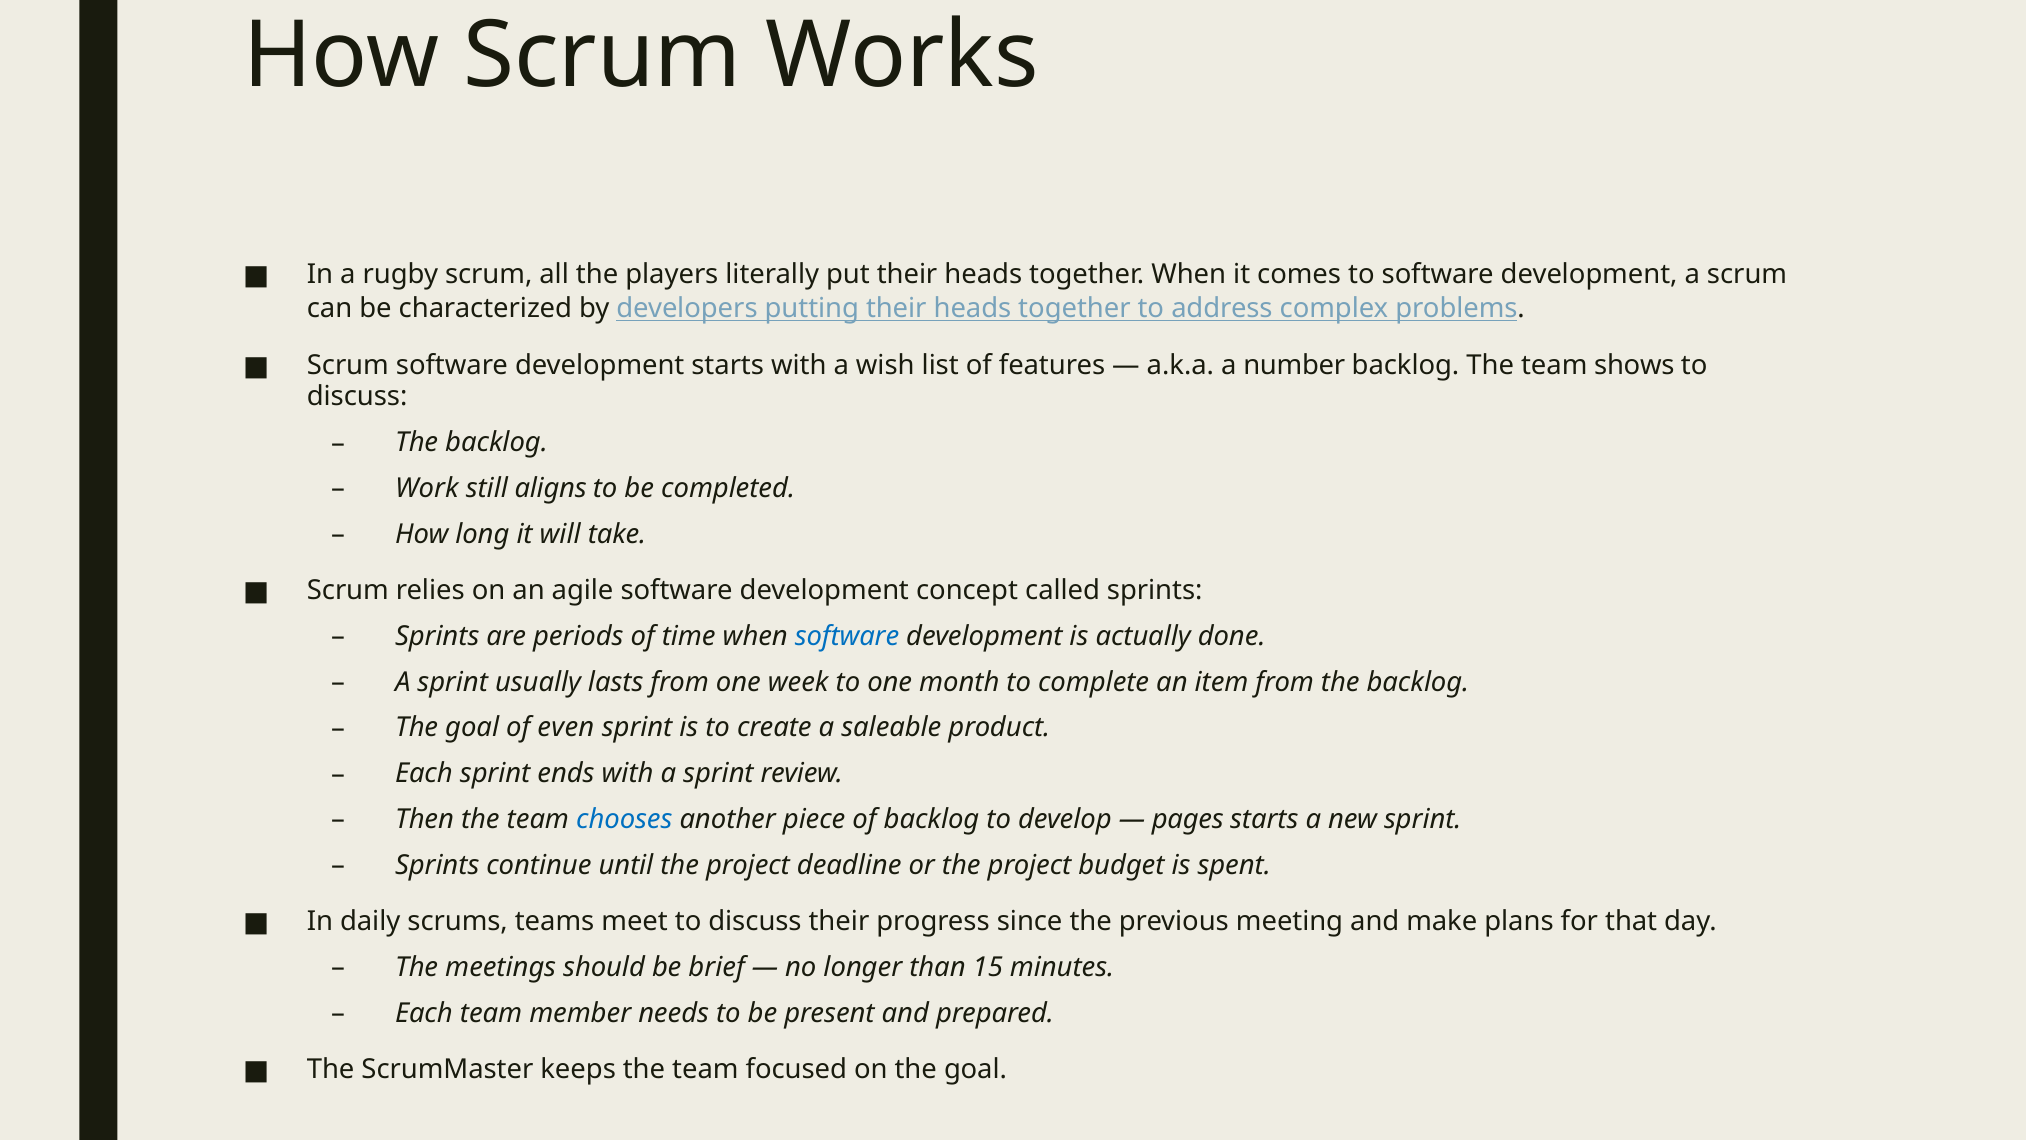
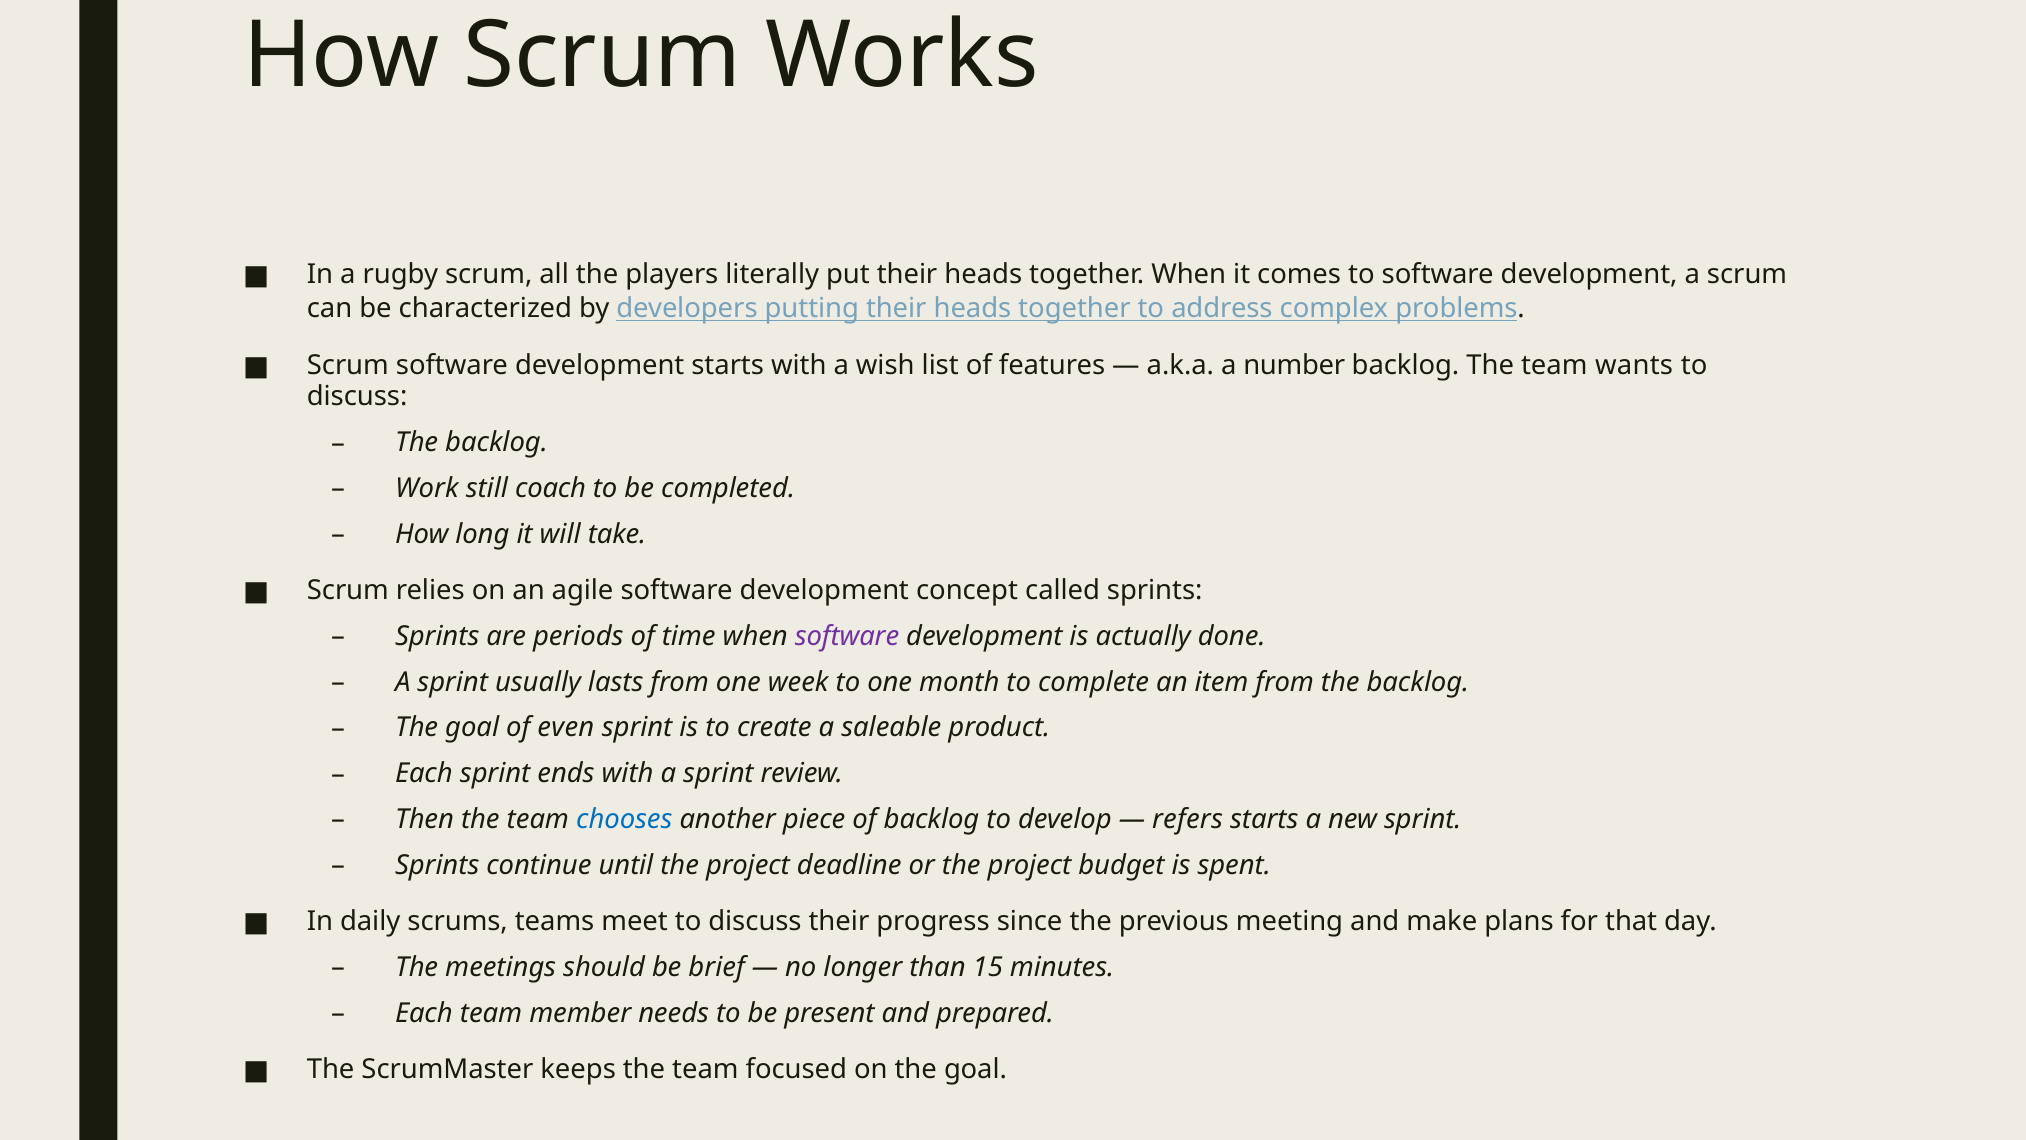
shows: shows -> wants
aligns: aligns -> coach
software at (847, 636) colour: blue -> purple
pages: pages -> refers
